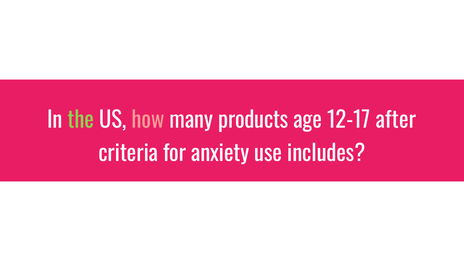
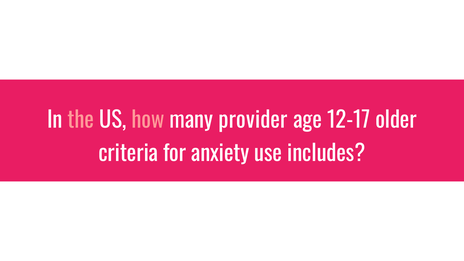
the colour: light green -> pink
products: products -> provider
after: after -> older
